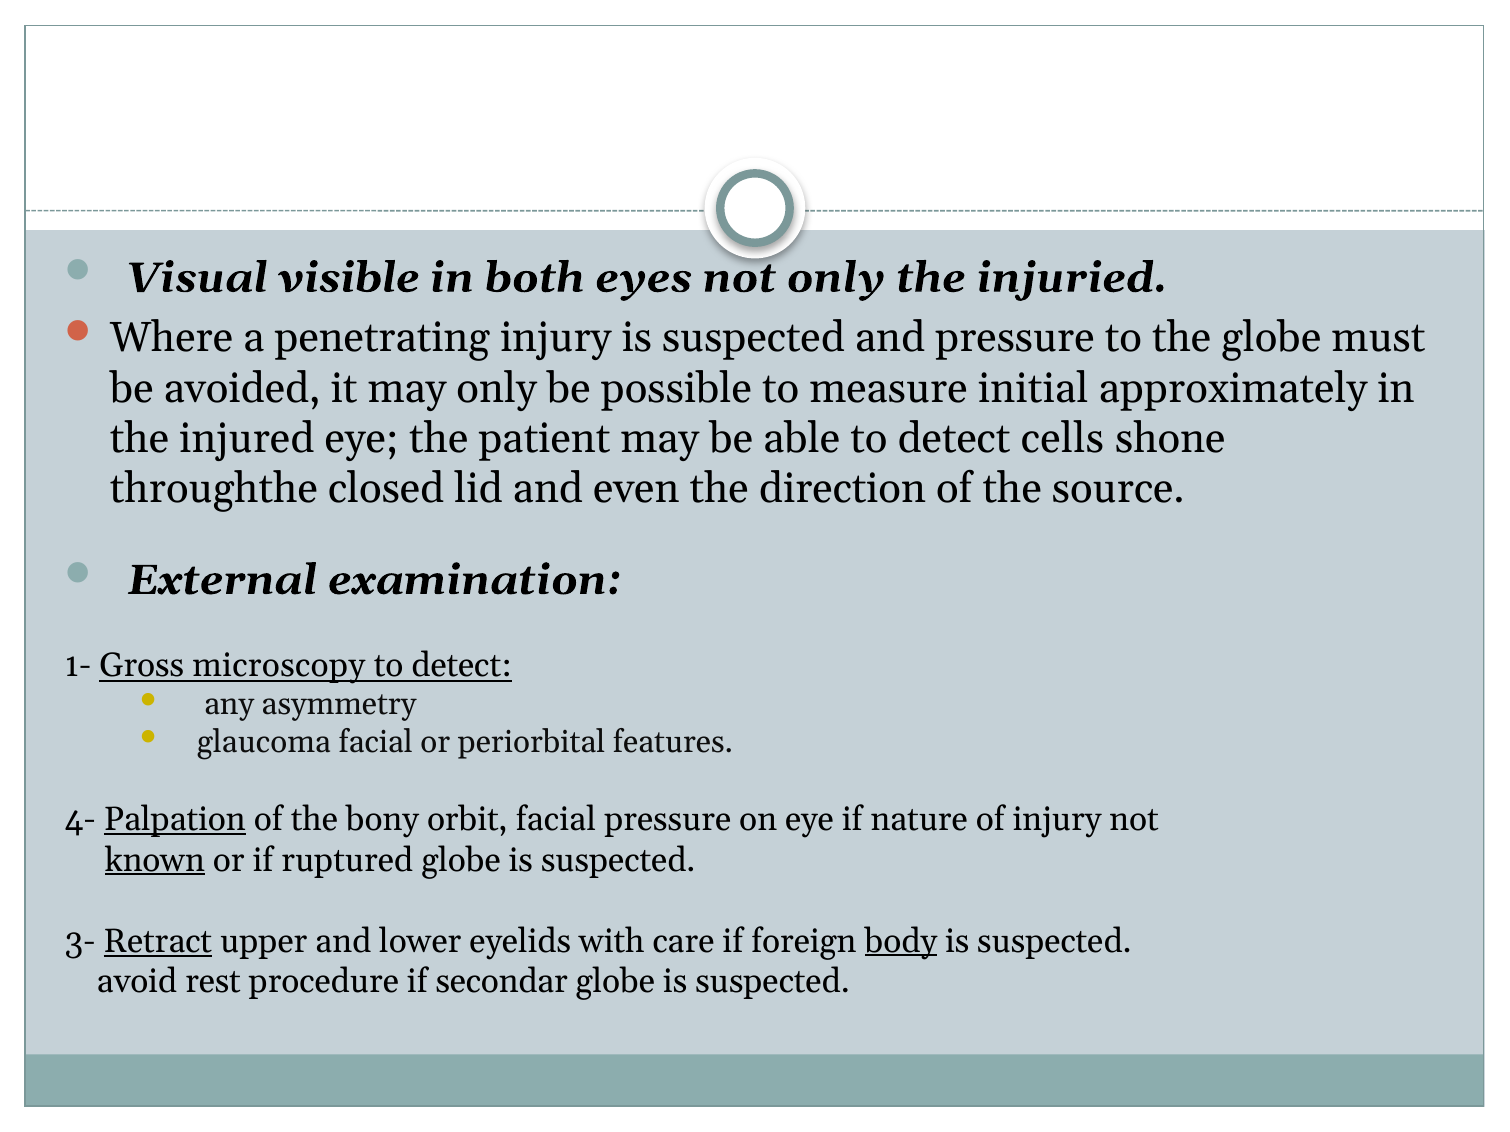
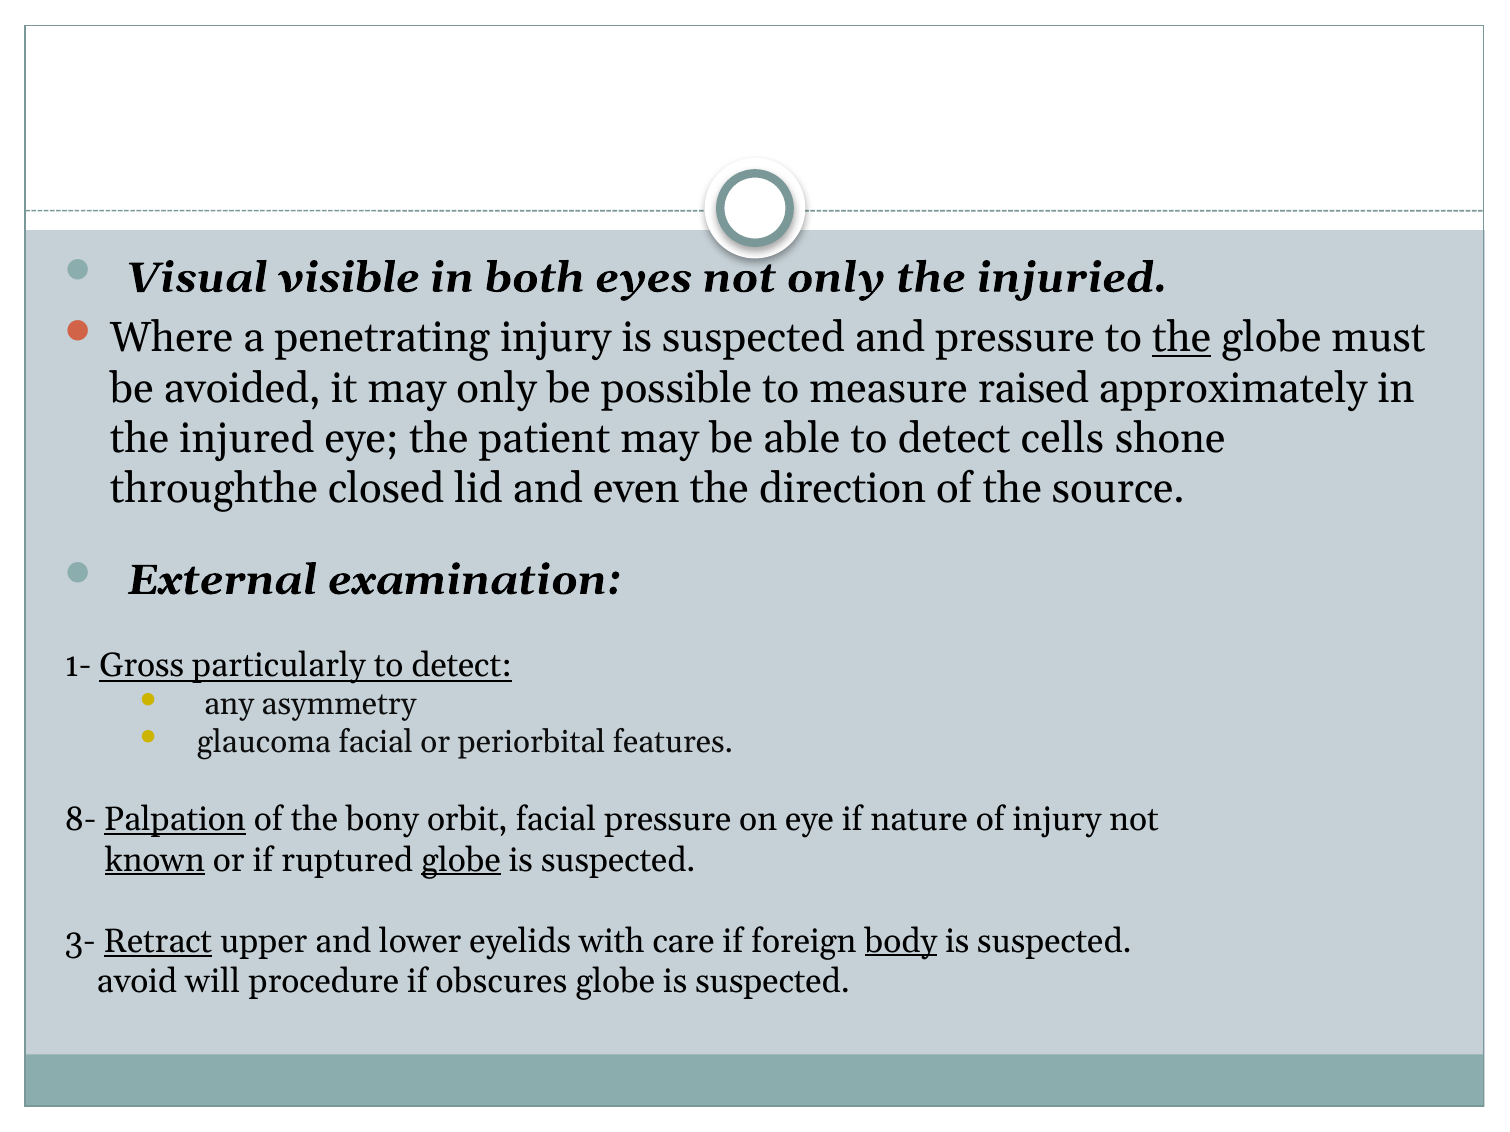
the at (1182, 338) underline: none -> present
initial: initial -> raised
microscopy: microscopy -> particularly
4-: 4- -> 8-
globe at (461, 860) underline: none -> present
rest: rest -> will
secondar: secondar -> obscures
